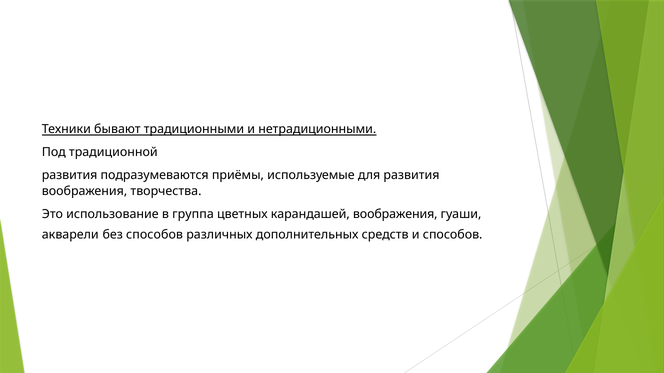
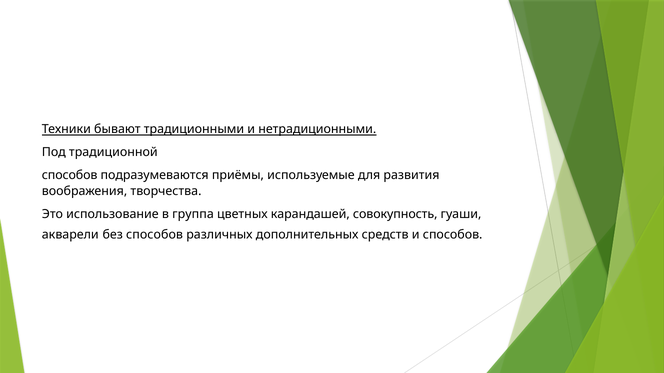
развития at (70, 175): развития -> способов
карандашей воображения: воображения -> совокупность
